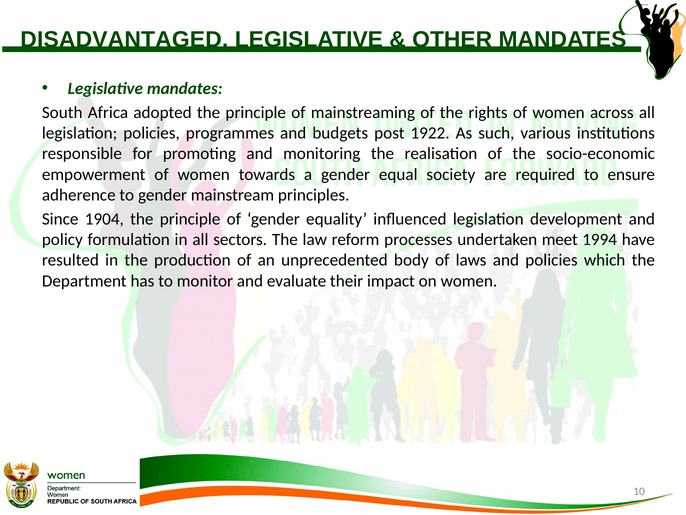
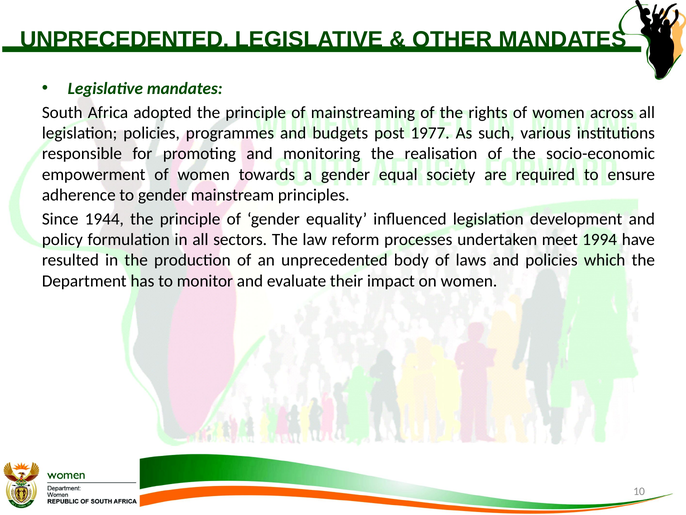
DISADVANTAGED at (124, 40): DISADVANTAGED -> UNPRECEDENTED
1922: 1922 -> 1977
1904: 1904 -> 1944
